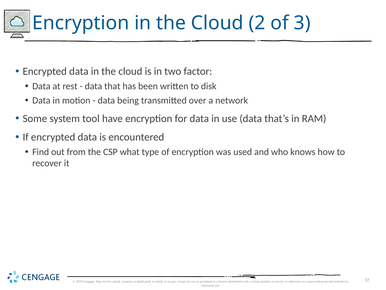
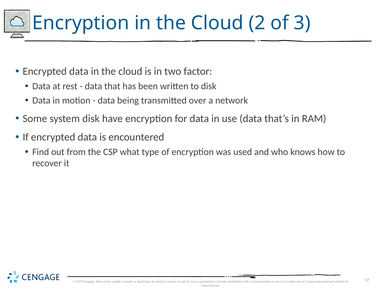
system tool: tool -> disk
